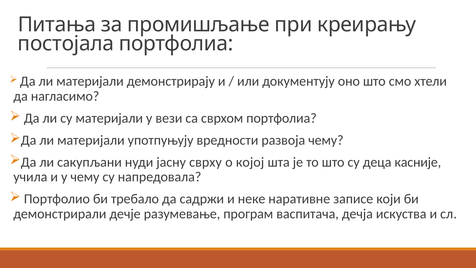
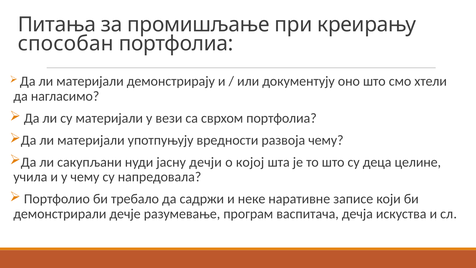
постојала: постојала -> способан
сврху: сврху -> дечји
касније: касније -> целине
